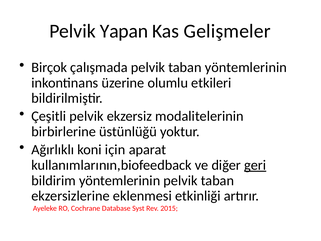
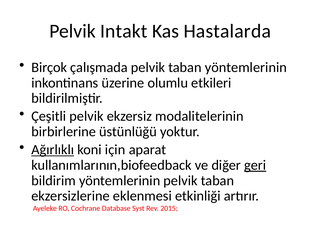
Yapan: Yapan -> Intakt
Gelişmeler: Gelişmeler -> Hastalarda
Ağırlıklı underline: none -> present
